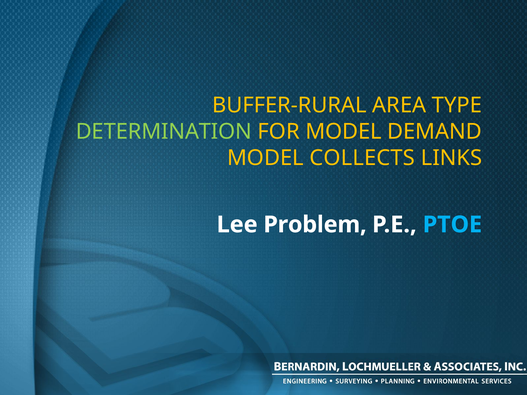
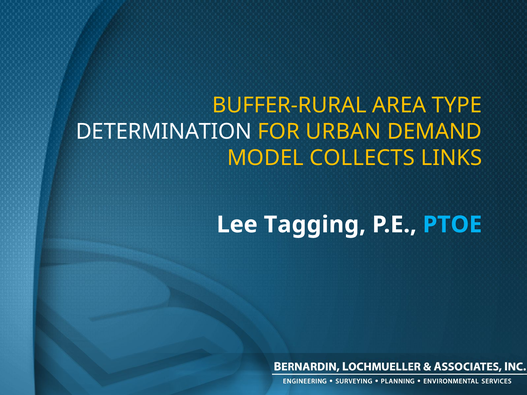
DETERMINATION colour: light green -> white
FOR MODEL: MODEL -> URBAN
Problem: Problem -> Tagging
